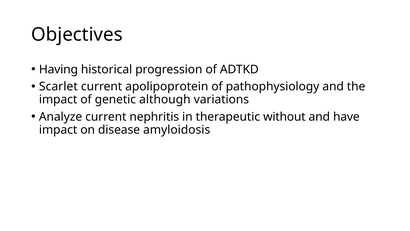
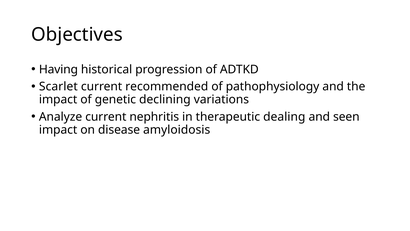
apolipoprotein: apolipoprotein -> recommended
although: although -> declining
without: without -> dealing
have: have -> seen
